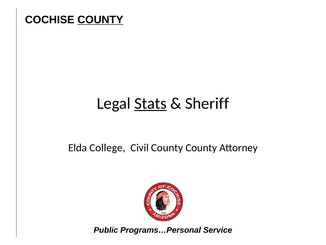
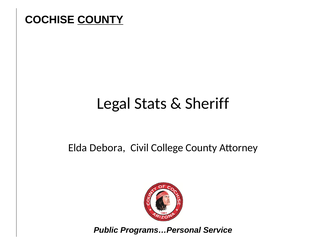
Stats underline: present -> none
College: College -> Debora
Civil County: County -> College
